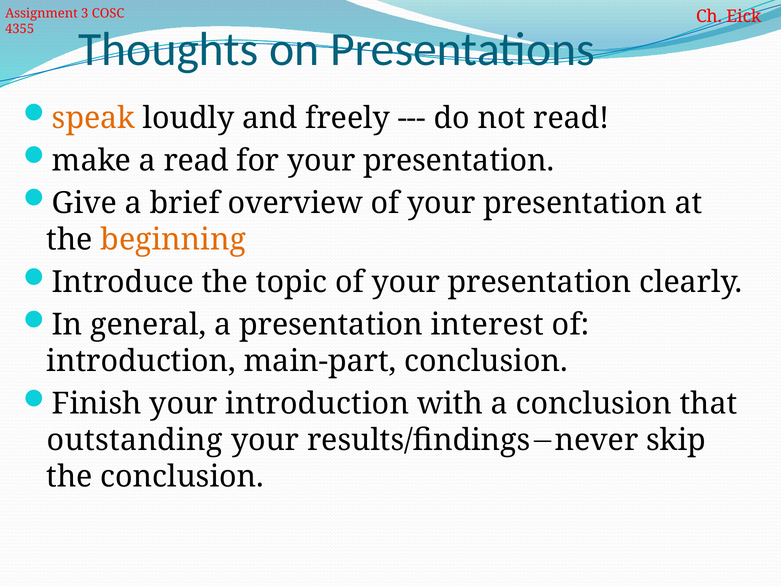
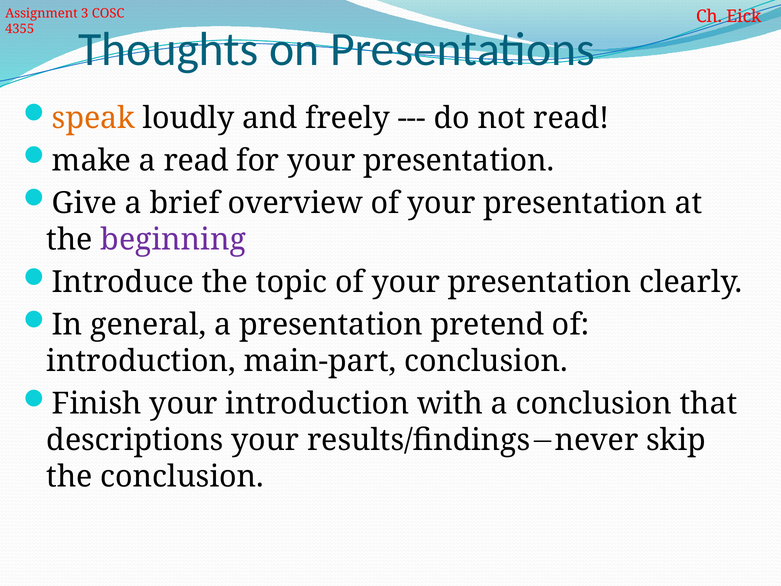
beginning colour: orange -> purple
interest: interest -> pretend
outstanding: outstanding -> descriptions
